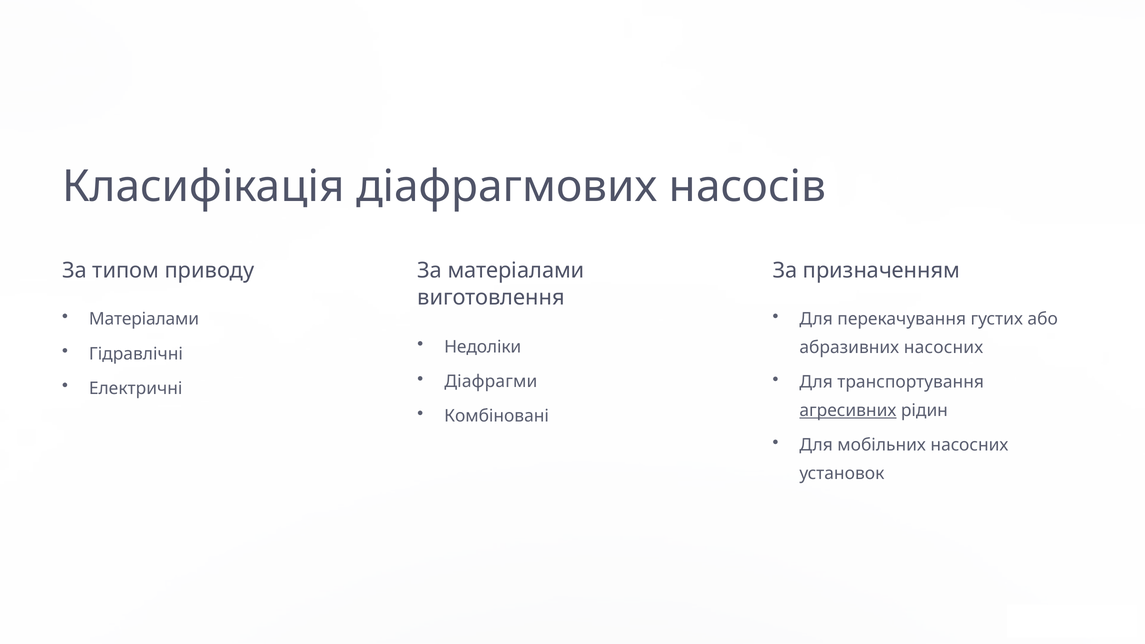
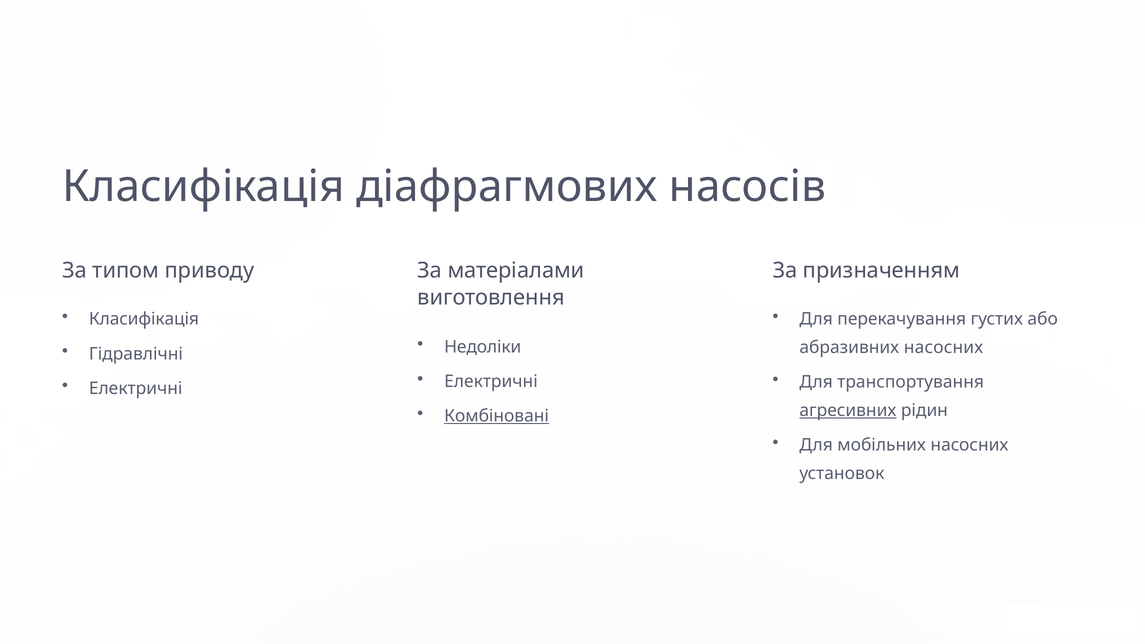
Матеріалами at (144, 319): Матеріалами -> Класифікація
Діафрагми at (491, 382): Діафрагми -> Електричні
Комбіновані underline: none -> present
